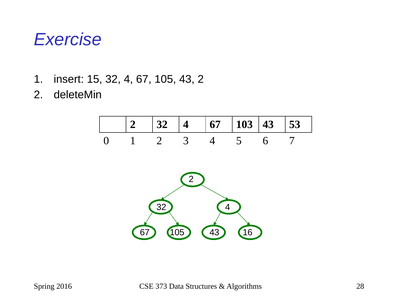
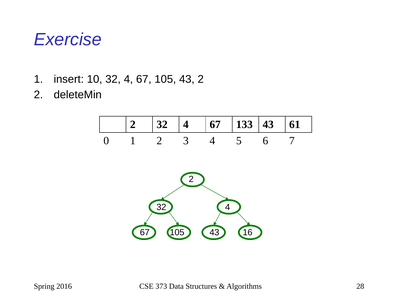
15: 15 -> 10
103: 103 -> 133
53: 53 -> 61
